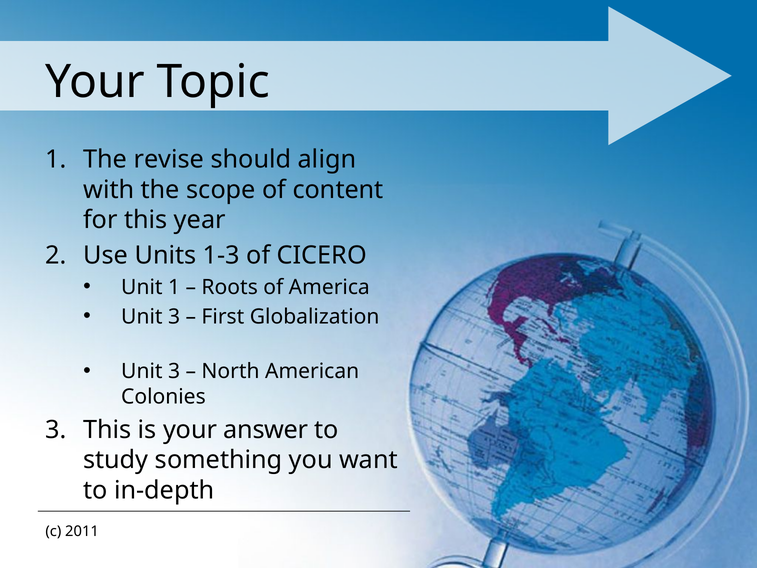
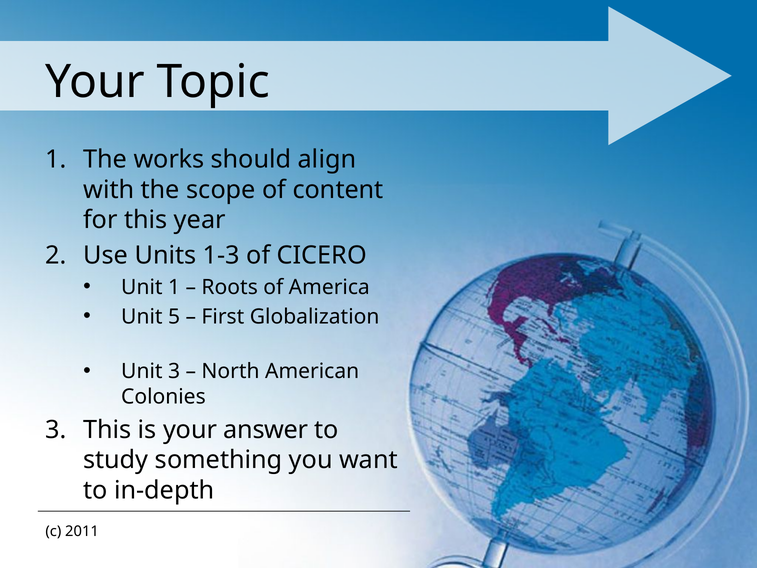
revise: revise -> works
3 at (174, 316): 3 -> 5
